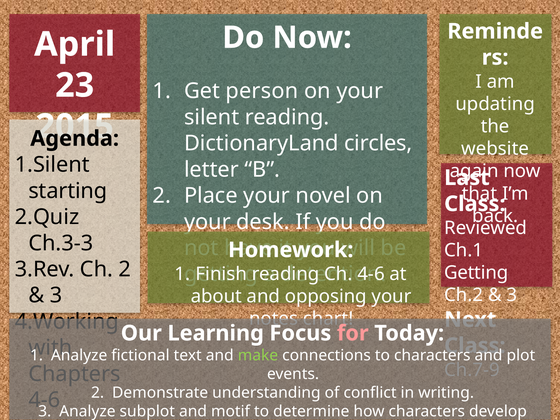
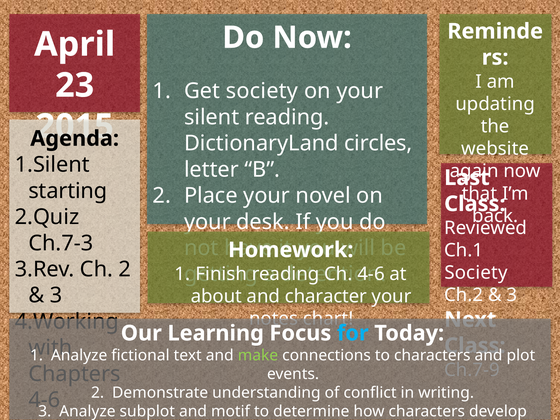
Get person: person -> society
Ch.3-3: Ch.3-3 -> Ch.7-3
Getting at (476, 273): Getting -> Society
opposing: opposing -> character
for colour: pink -> light blue
